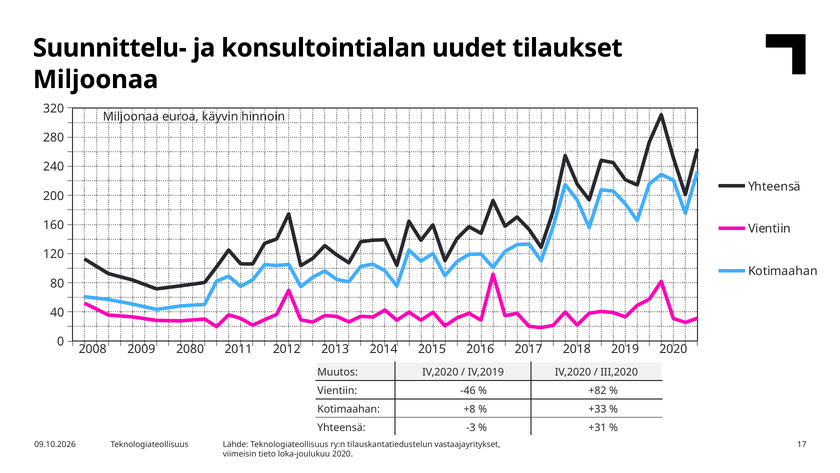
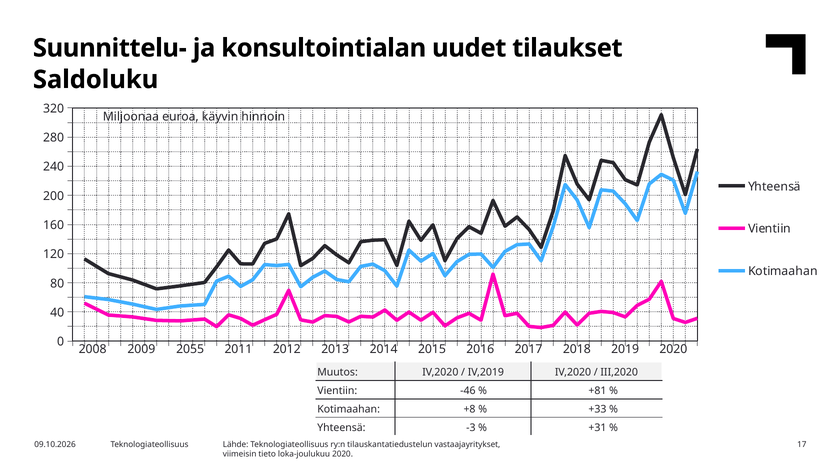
Miljoonaa at (96, 80): Miljoonaa -> Saldoluku
2080: 2080 -> 2055
+82: +82 -> +81
